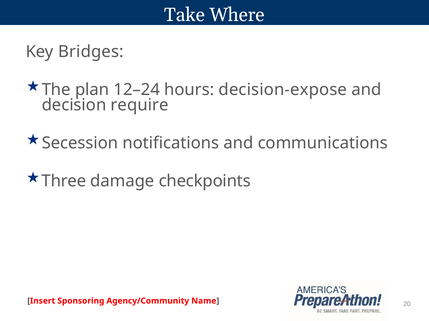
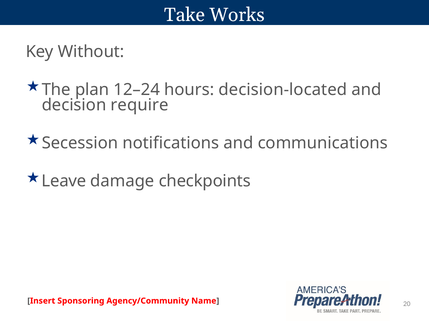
Where: Where -> Works
Bridges: Bridges -> Without
decision-expose: decision-expose -> decision-located
Three: Three -> Leave
